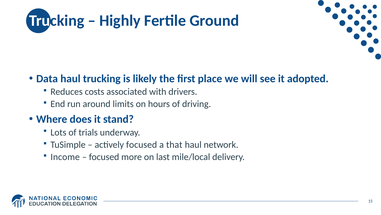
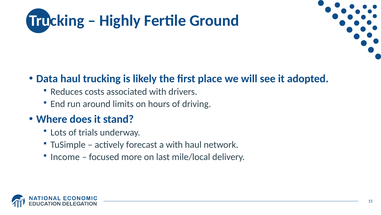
actively focused: focused -> forecast
a that: that -> with
